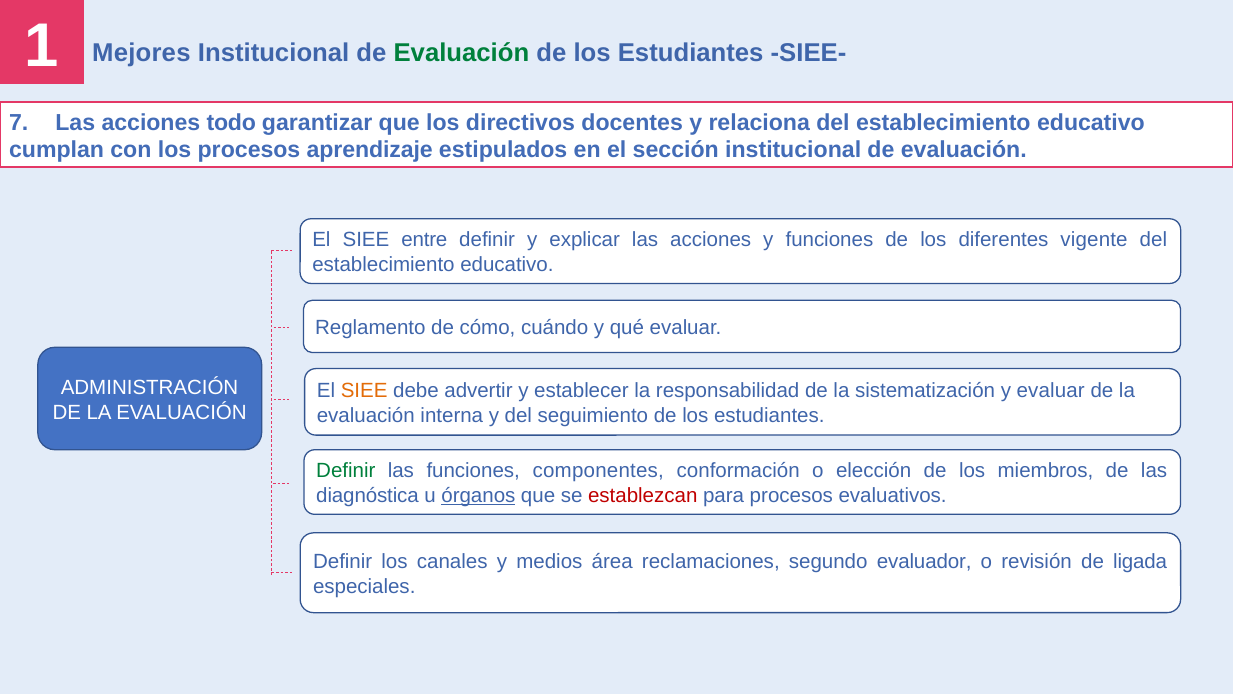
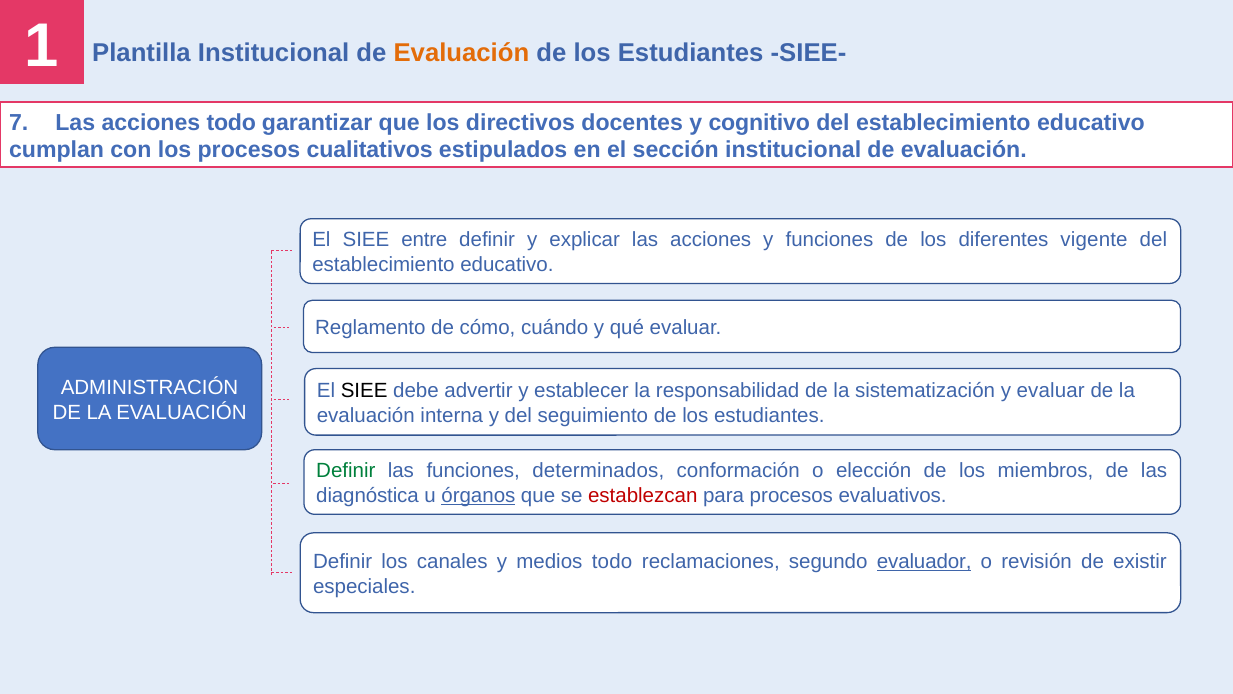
Mejores: Mejores -> Plantilla
Evaluación at (461, 53) colour: green -> orange
relaciona: relaciona -> cognitivo
aprendizaje: aprendizaje -> cualitativos
SIEE at (364, 391) colour: orange -> black
componentes: componentes -> determinados
medios área: área -> todo
evaluador underline: none -> present
ligada: ligada -> existir
